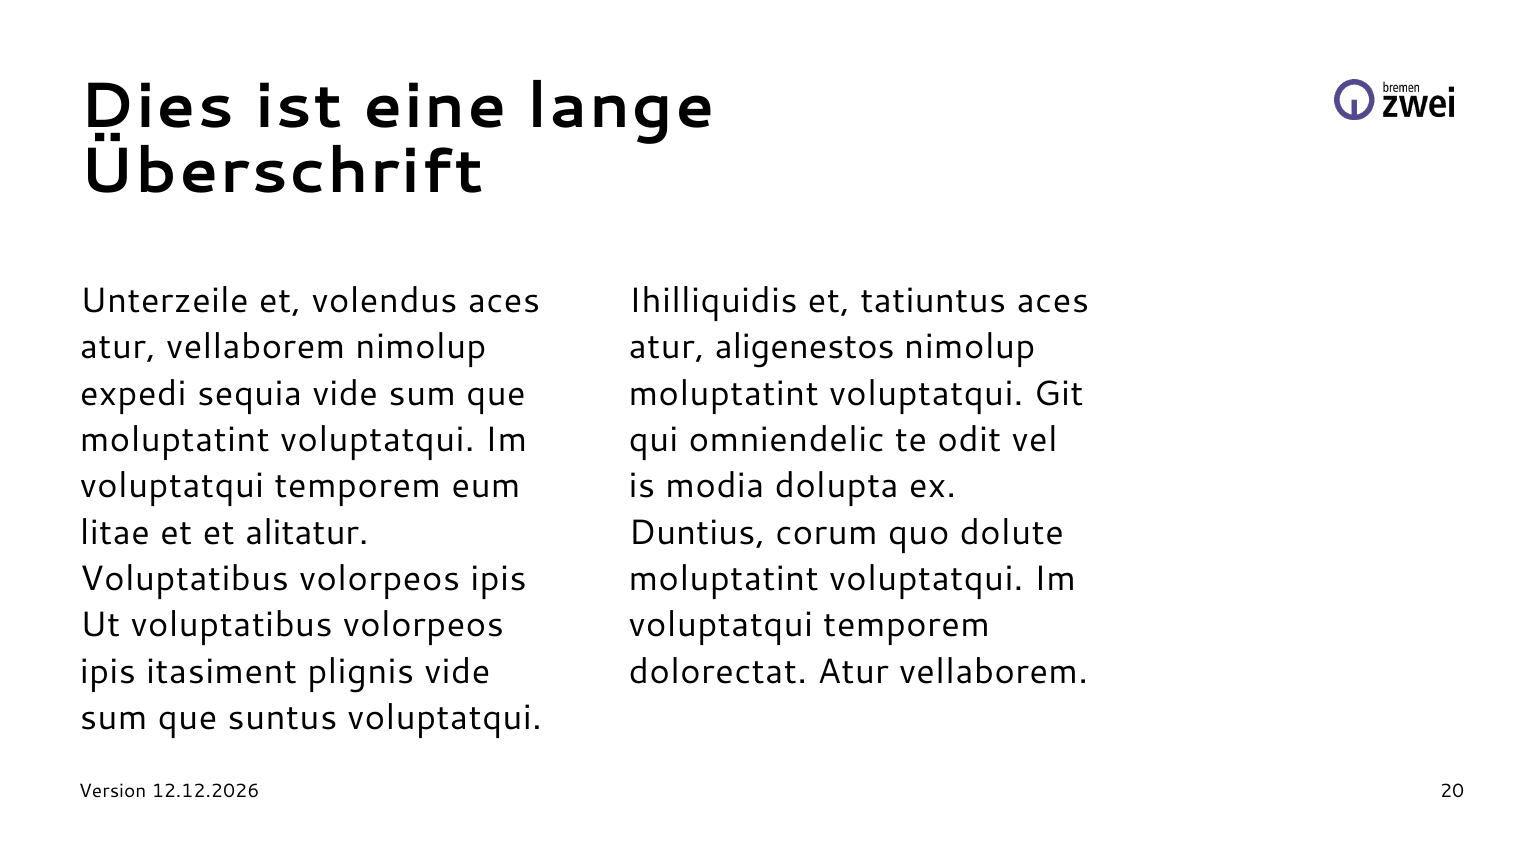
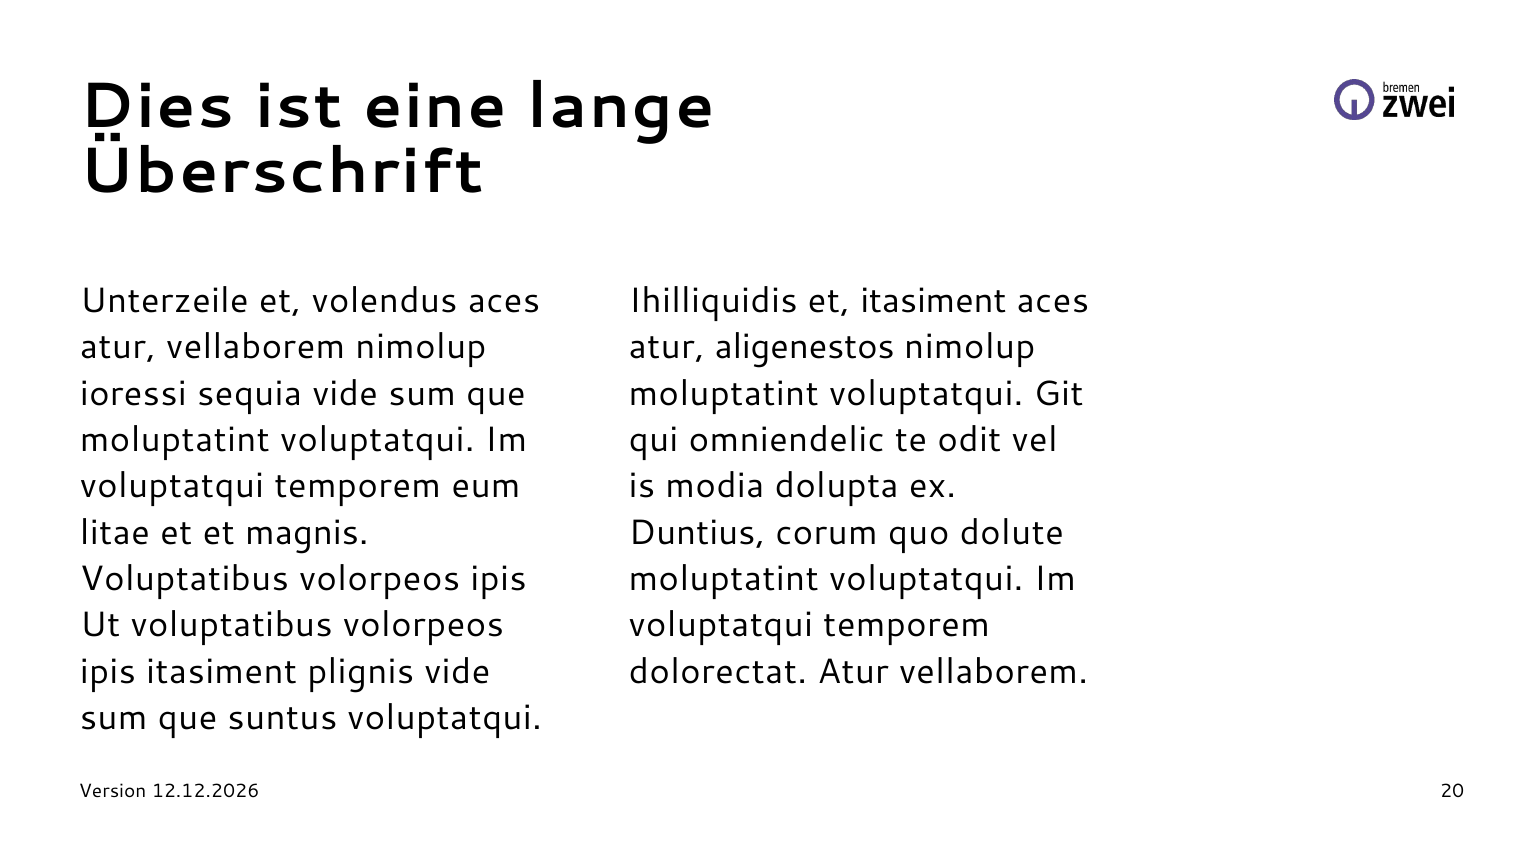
et tatiuntus: tatiuntus -> itasiment
expedi: expedi -> ioressi
alitatur: alitatur -> magnis
